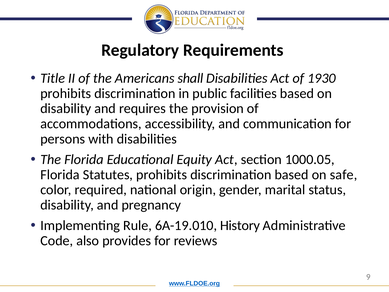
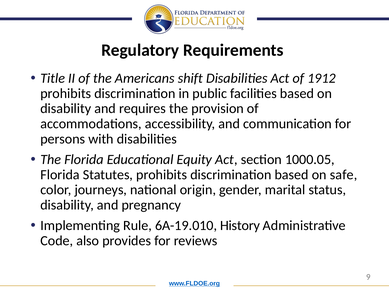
shall: shall -> shift
1930: 1930 -> 1912
required: required -> journeys
